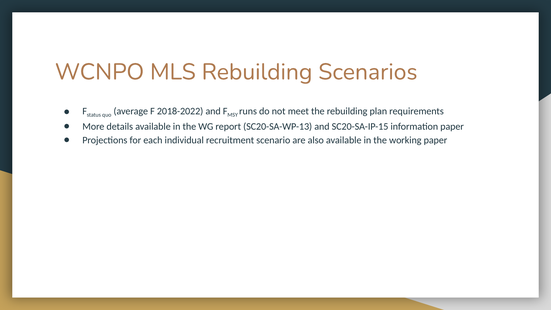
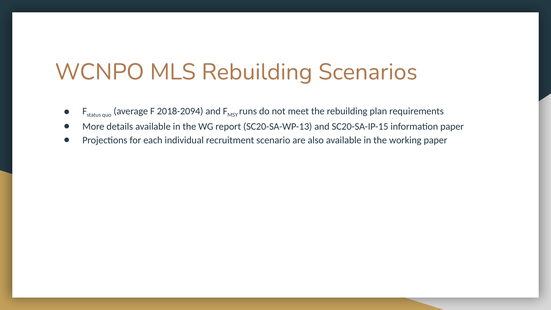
2018-2022: 2018-2022 -> 2018-2094
